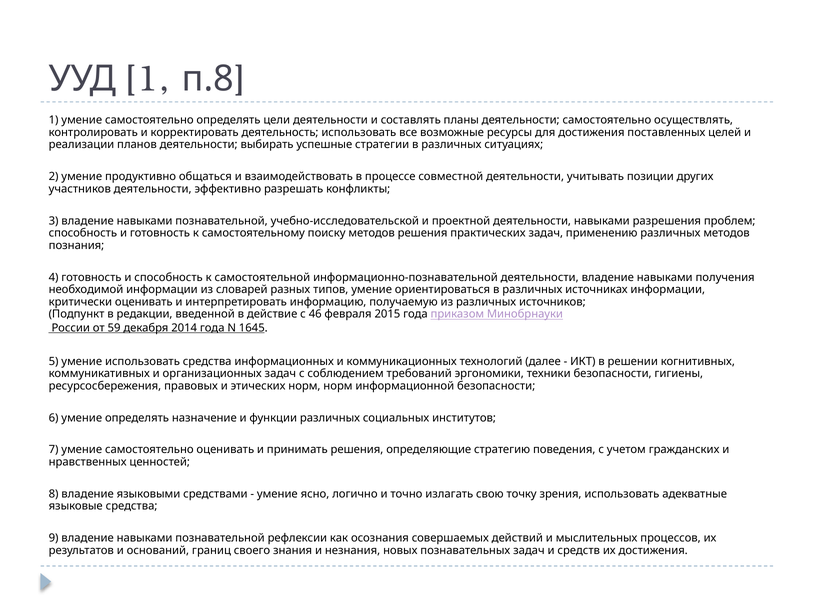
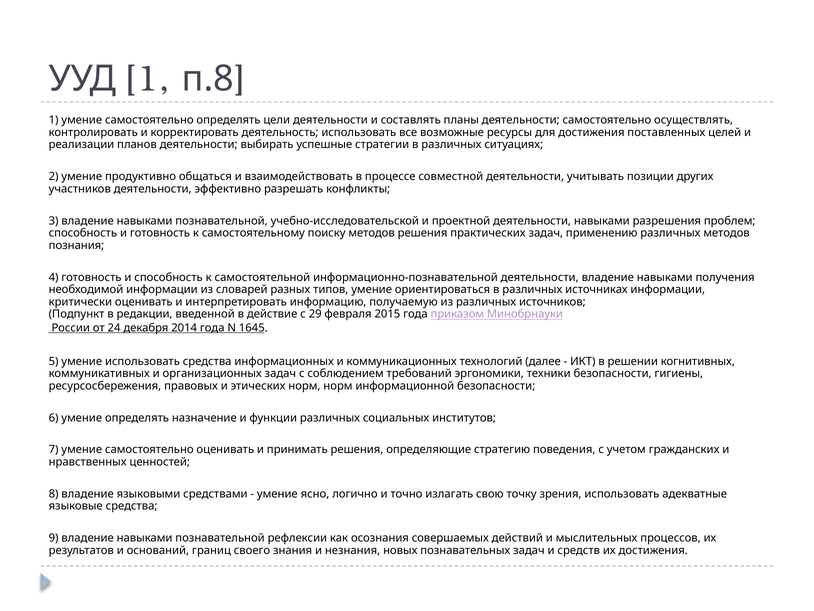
46: 46 -> 29
59: 59 -> 24
